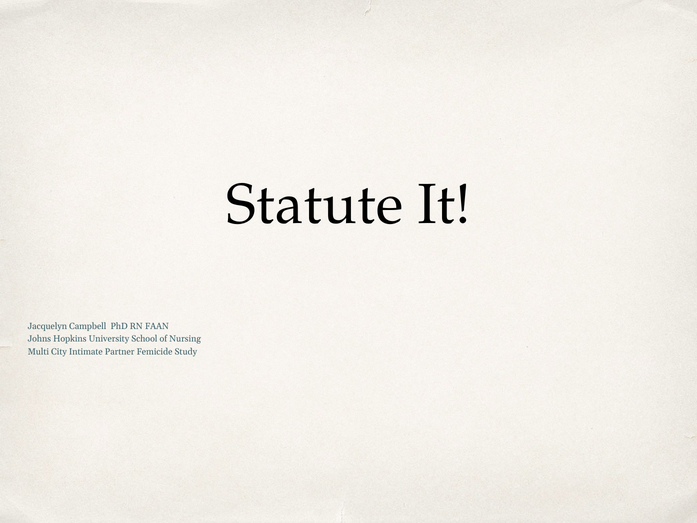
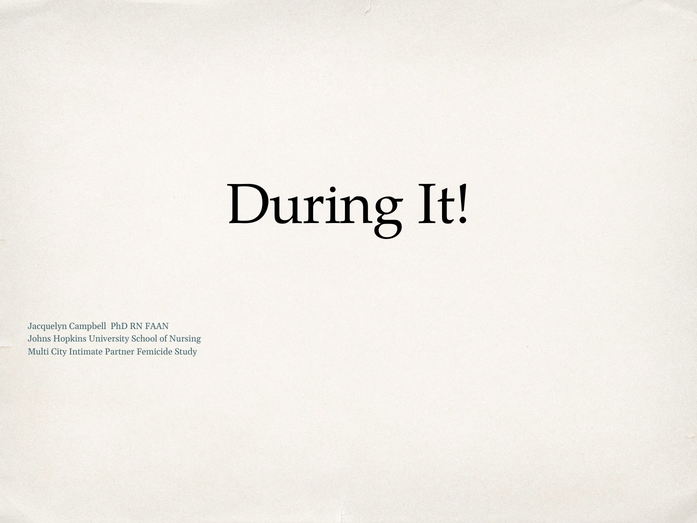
Statute: Statute -> During
